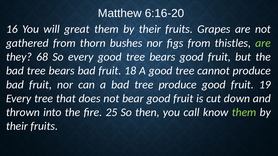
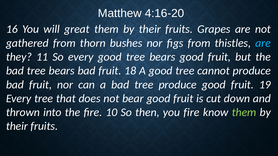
6:16-20: 6:16-20 -> 4:16-20
are at (263, 43) colour: light green -> light blue
68: 68 -> 11
25: 25 -> 10
you call: call -> fire
